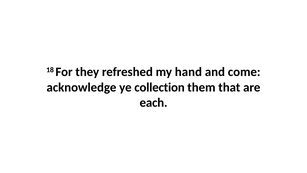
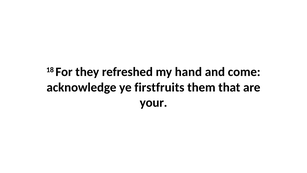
collection: collection -> firstfruits
each: each -> your
